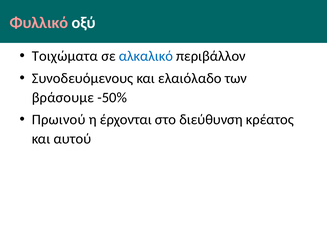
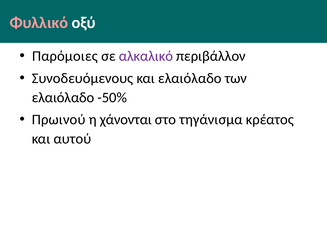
Τοιχώματα: Τοιχώματα -> Παρόμοιες
αλκαλικό colour: blue -> purple
βράσουμε at (63, 97): βράσουμε -> ελαιόλαδο
έρχονται: έρχονται -> χάνονται
διεύθυνση: διεύθυνση -> τηγάνισμα
